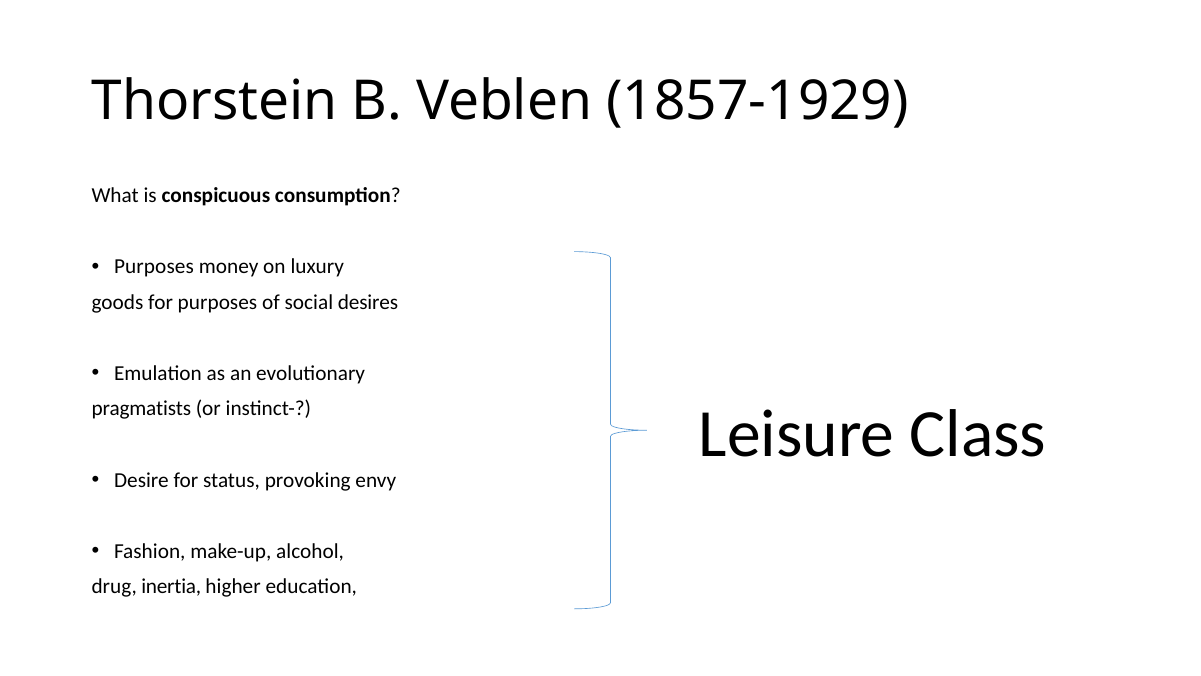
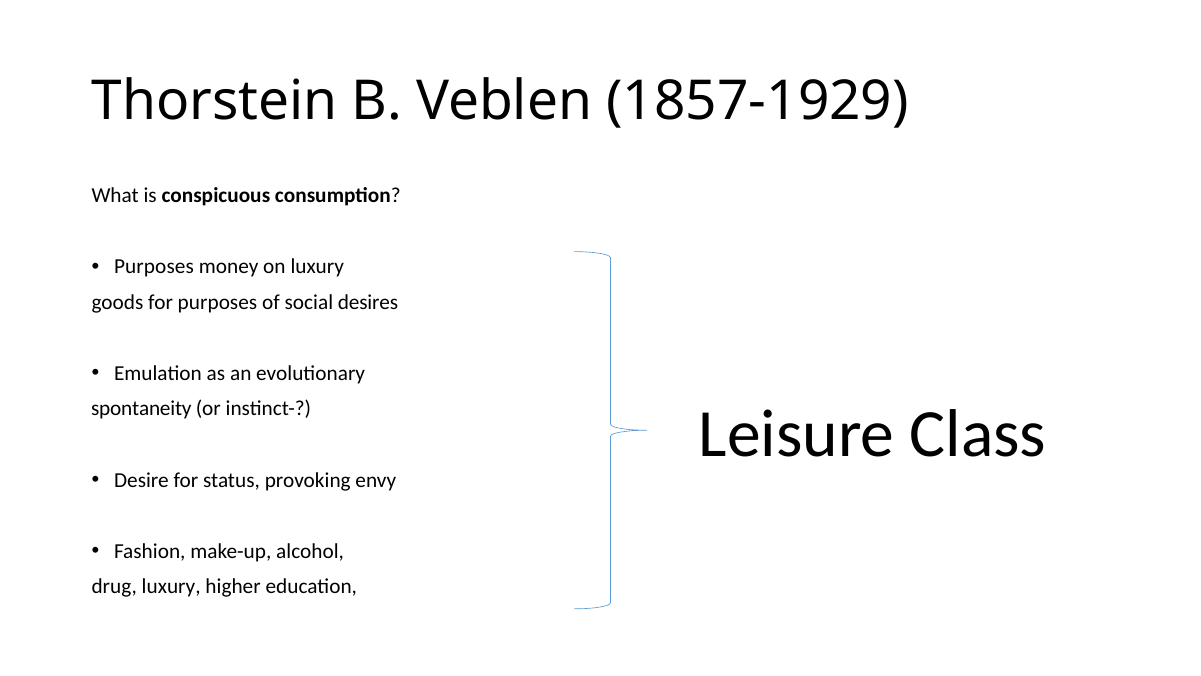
pragmatists: pragmatists -> spontaneity
drug inertia: inertia -> luxury
